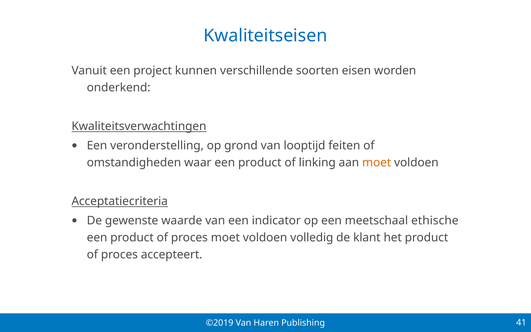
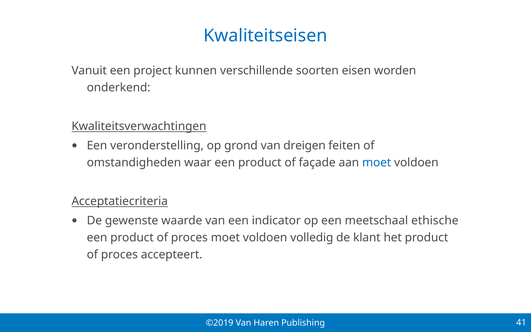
looptijd: looptijd -> dreigen
linking: linking -> façade
moet at (377, 163) colour: orange -> blue
